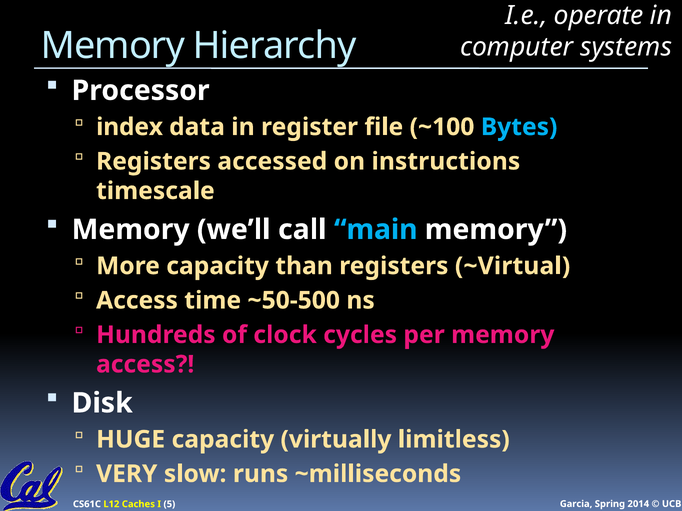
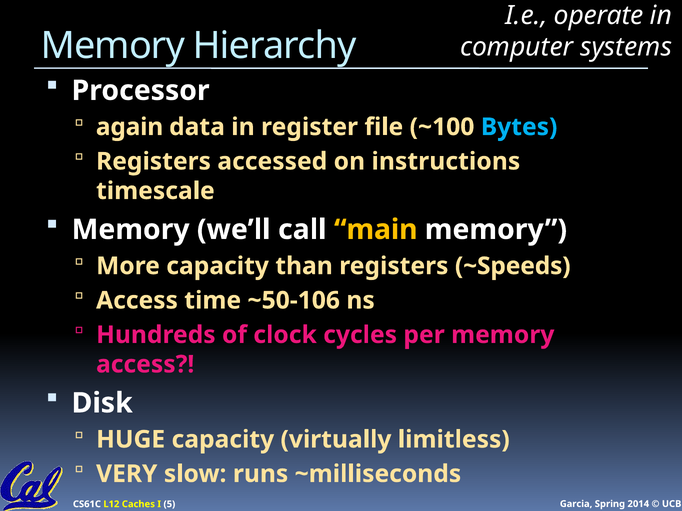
index: index -> again
main colour: light blue -> yellow
~Virtual: ~Virtual -> ~Speeds
~50-500: ~50-500 -> ~50-106
